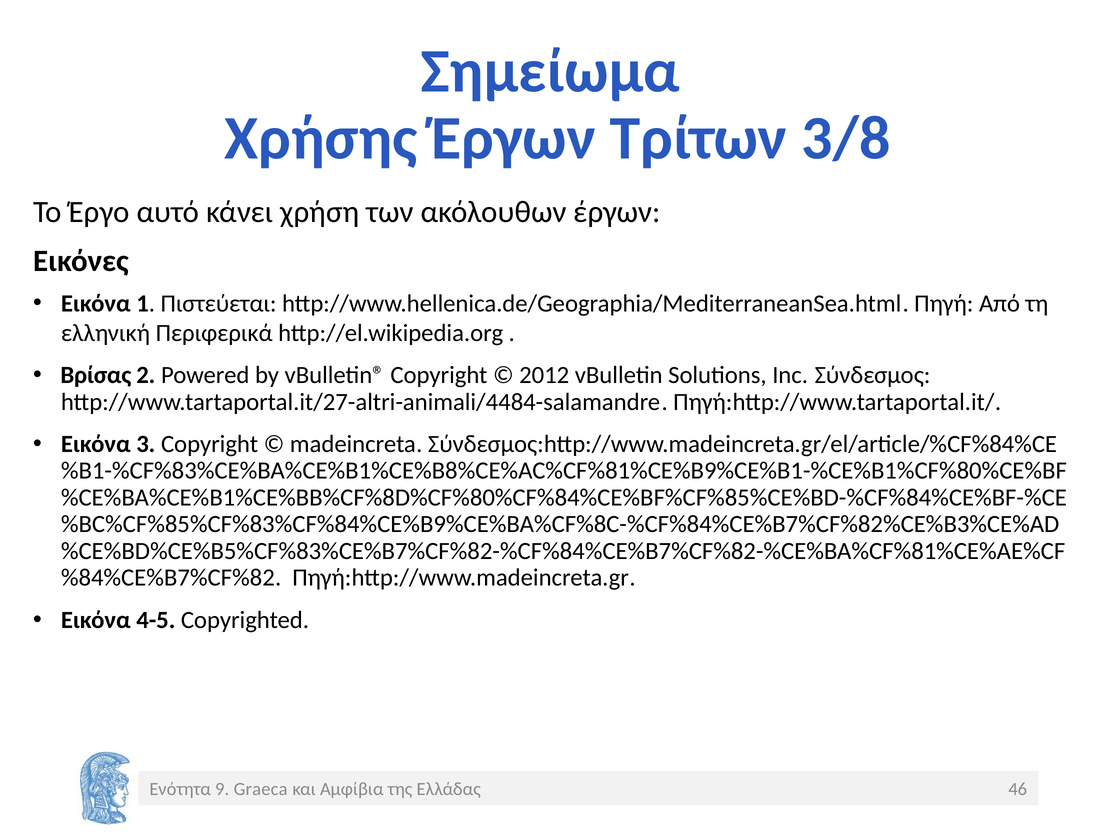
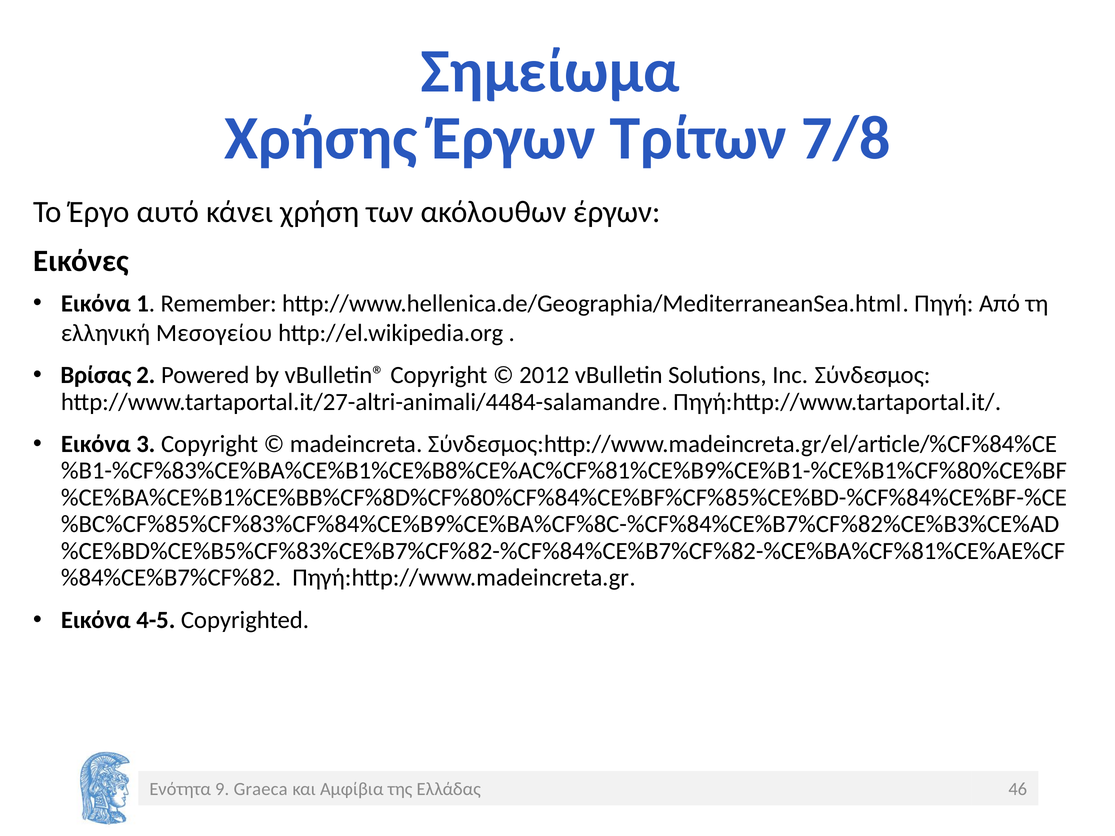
3/8: 3/8 -> 7/8
Πιστεύεται: Πιστεύεται -> Remember
Περιφερικά: Περιφερικά -> Μεσογείου
